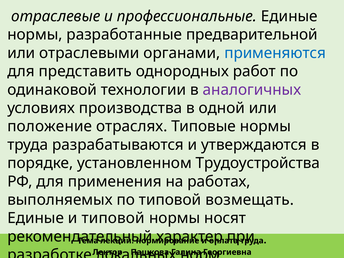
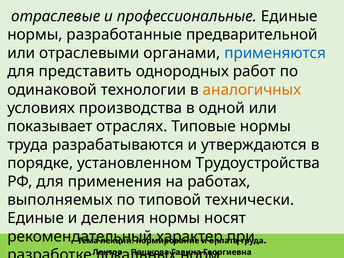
аналогичных colour: purple -> orange
положение: положение -> показывает
возмещать: возмещать -> технически
и типовой: типовой -> деления
